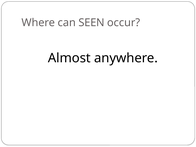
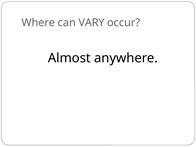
SEEN: SEEN -> VARY
